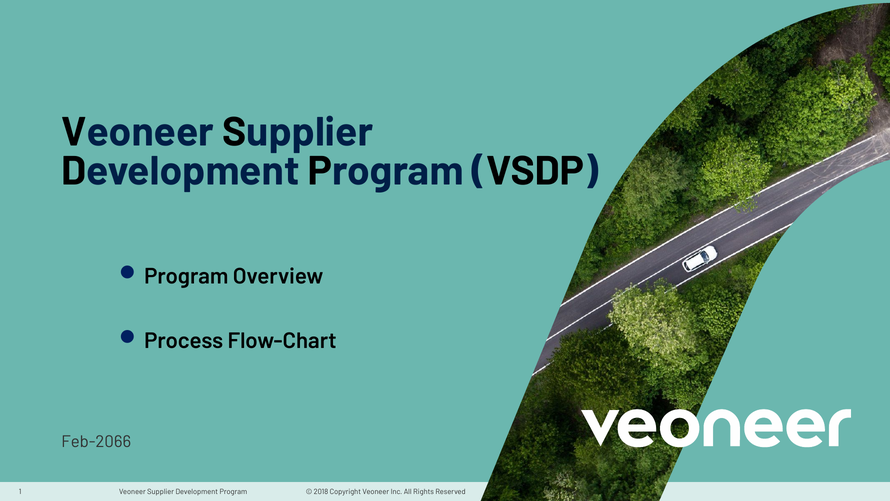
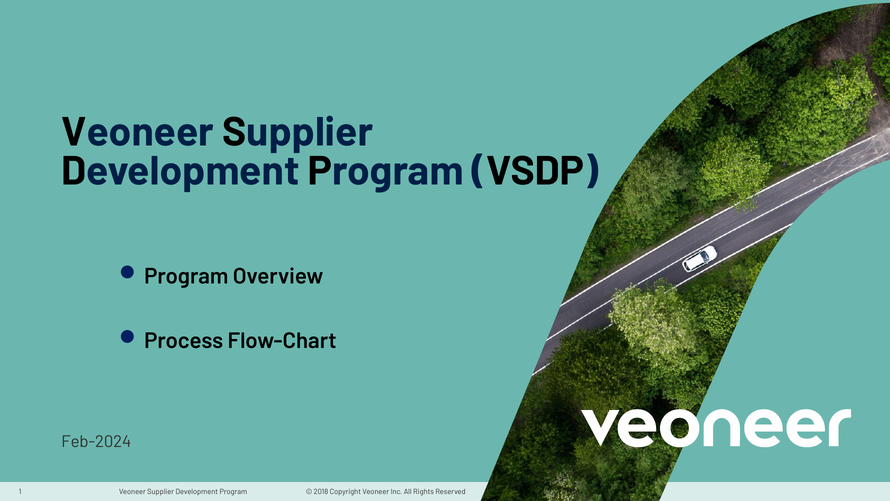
Feb-2066: Feb-2066 -> Feb-2024
